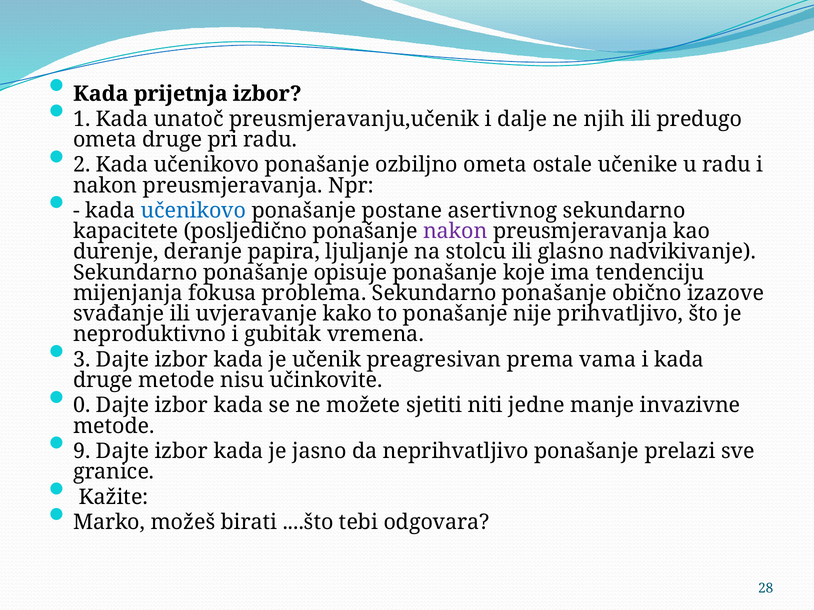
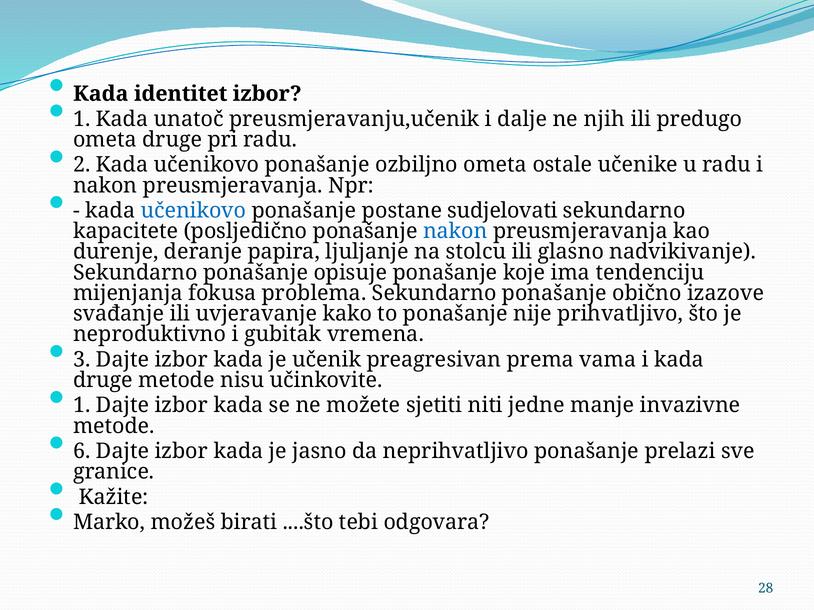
prijetnja: prijetnja -> identitet
asertivnog: asertivnog -> sudjelovati
nakon at (455, 232) colour: purple -> blue
0 at (82, 406): 0 -> 1
9: 9 -> 6
